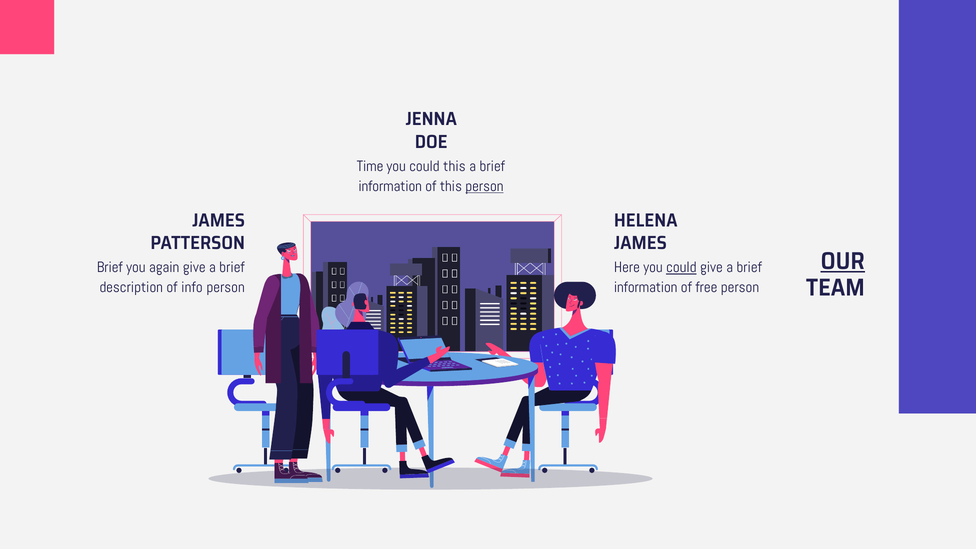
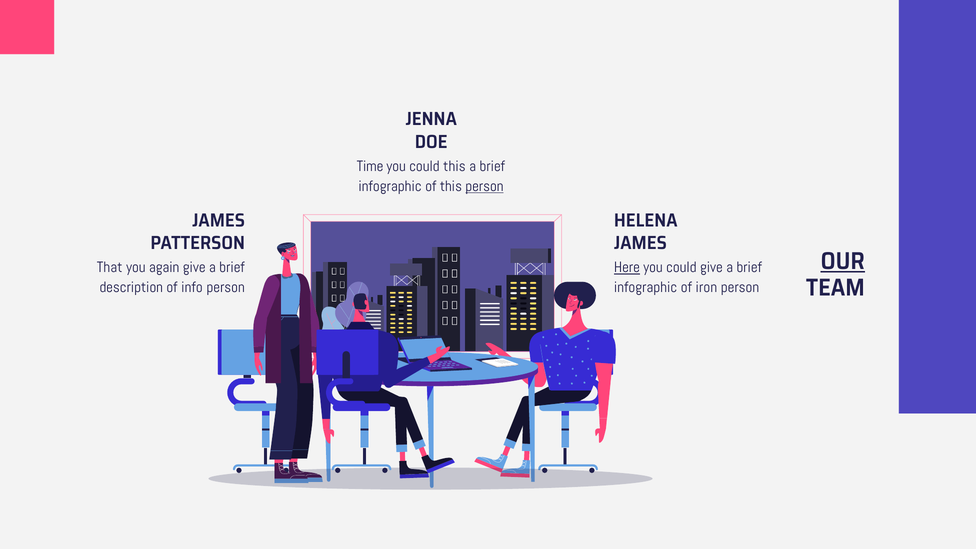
information at (390, 186): information -> infographic
Brief at (110, 268): Brief -> That
Here underline: none -> present
could at (681, 268) underline: present -> none
information at (646, 287): information -> infographic
free: free -> iron
